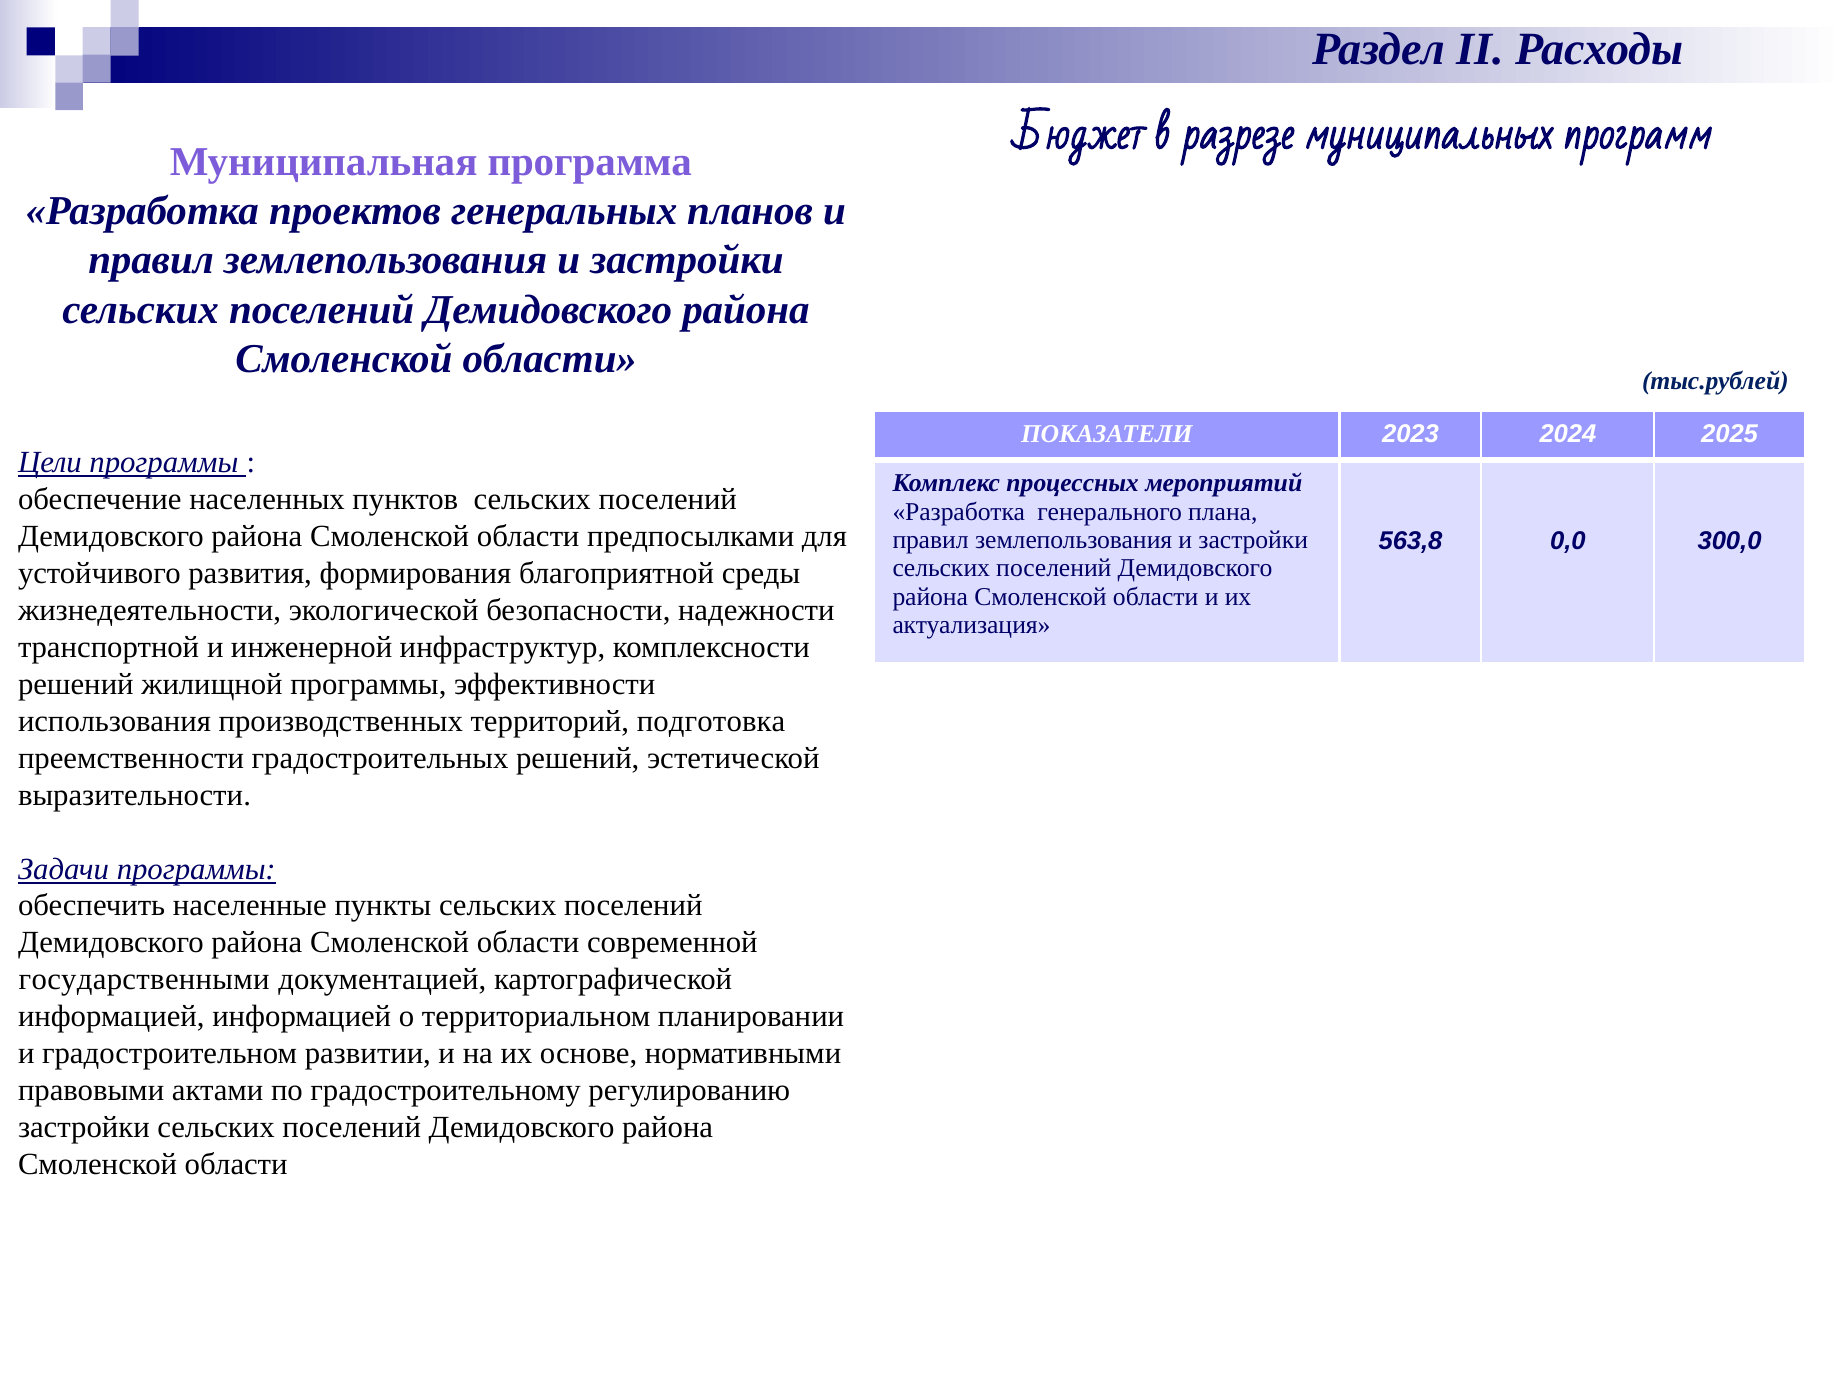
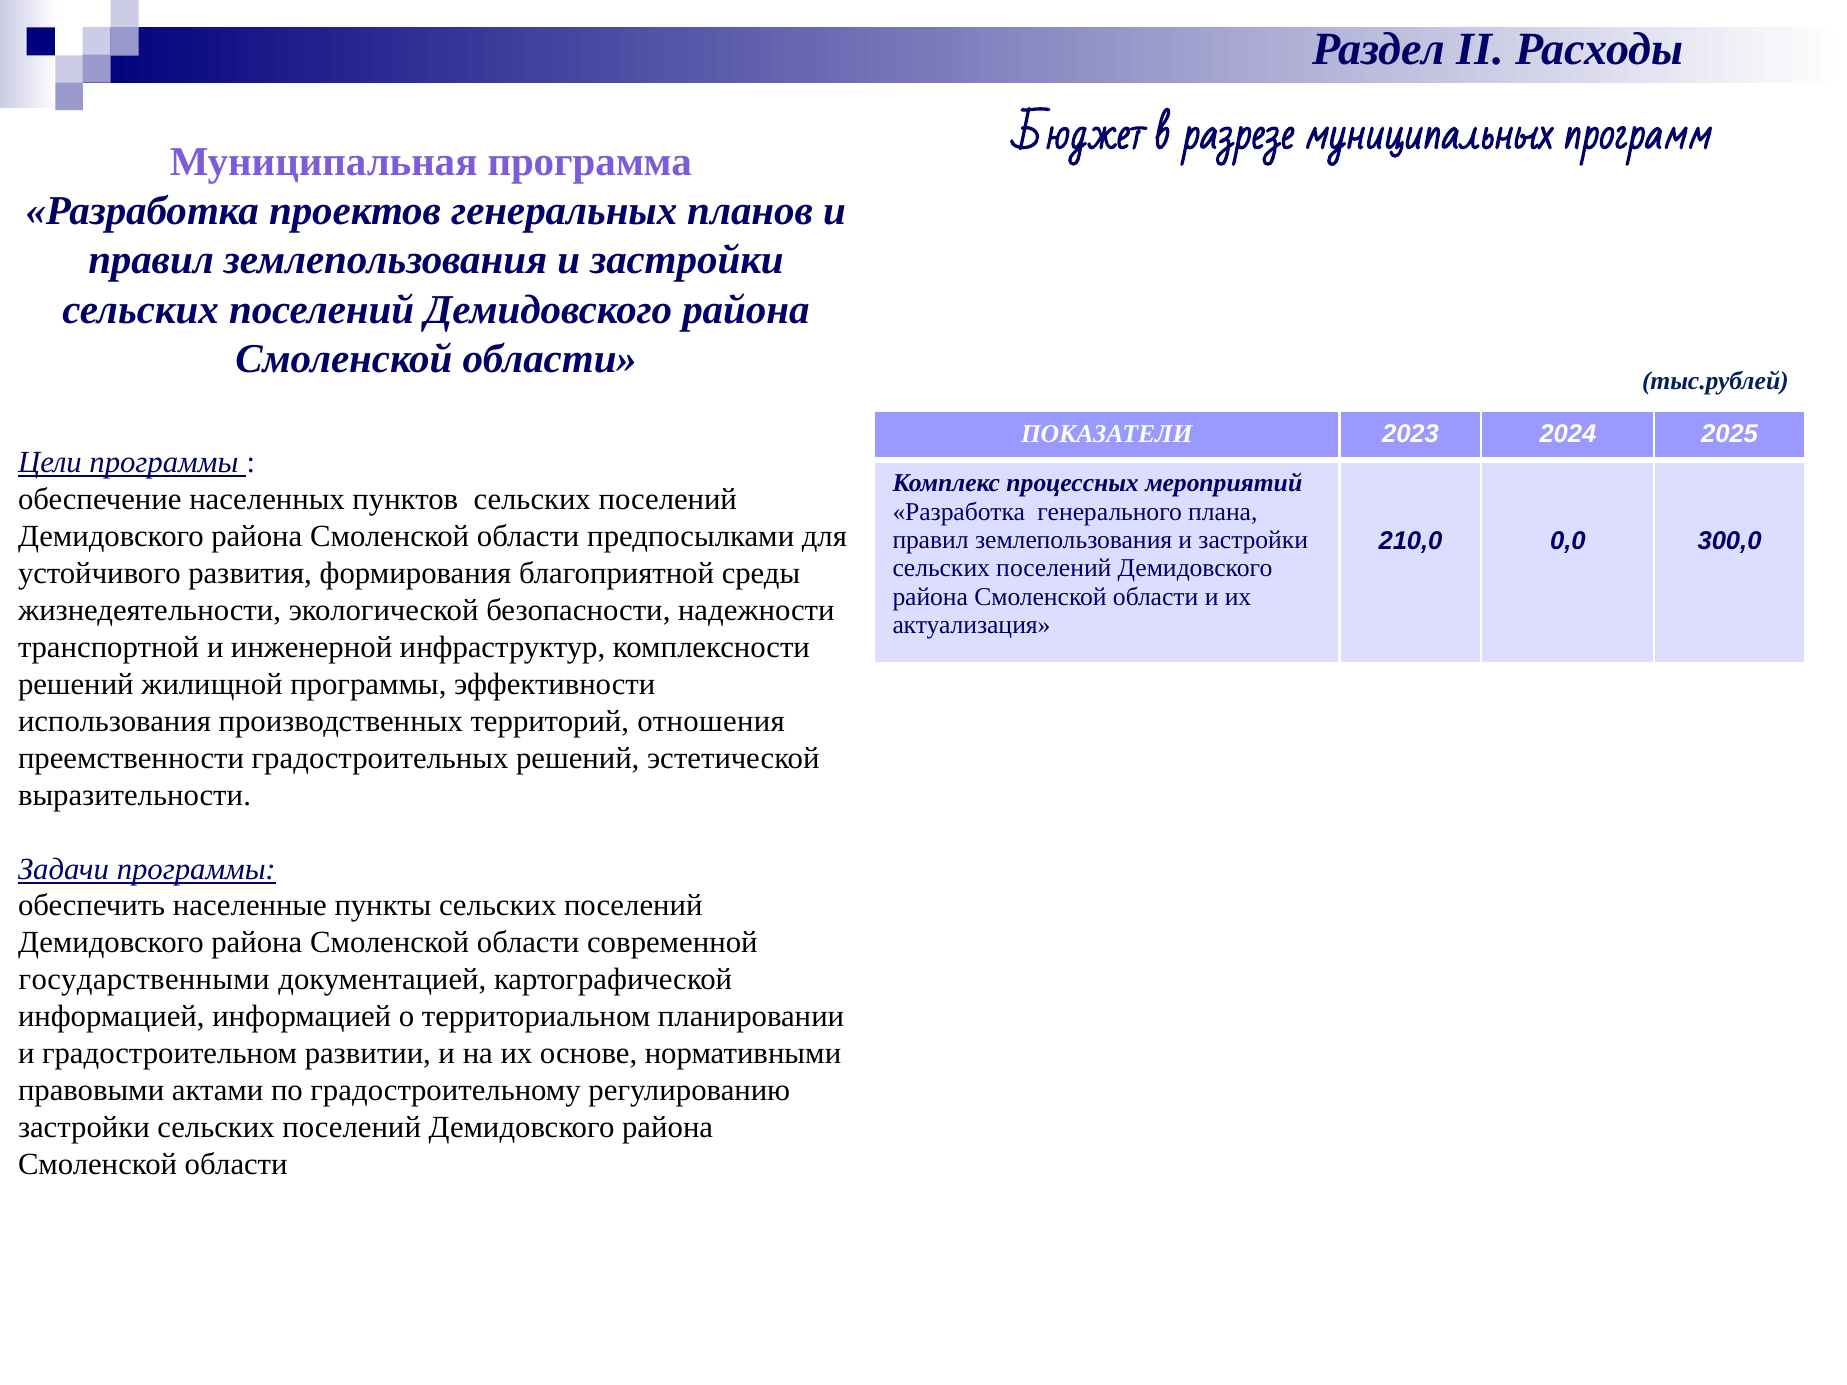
563,8: 563,8 -> 210,0
подготовка: подготовка -> отношения
